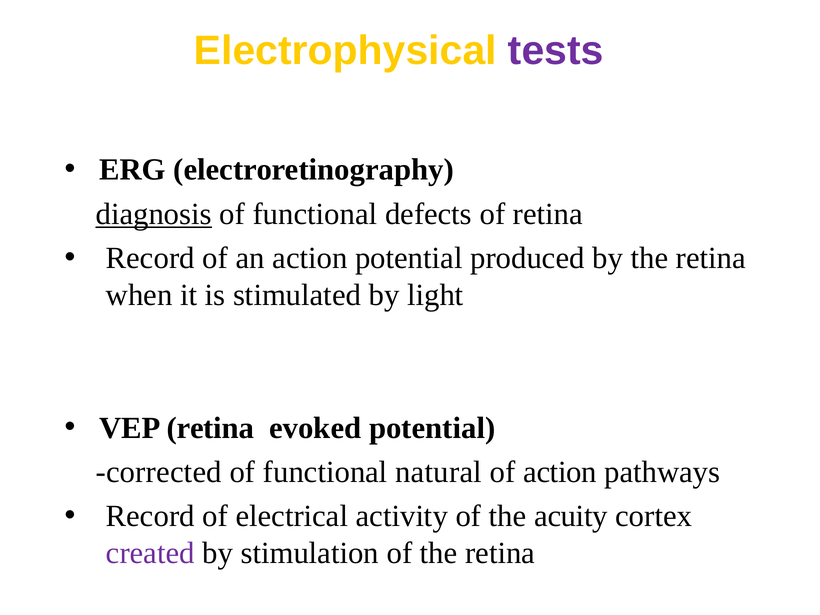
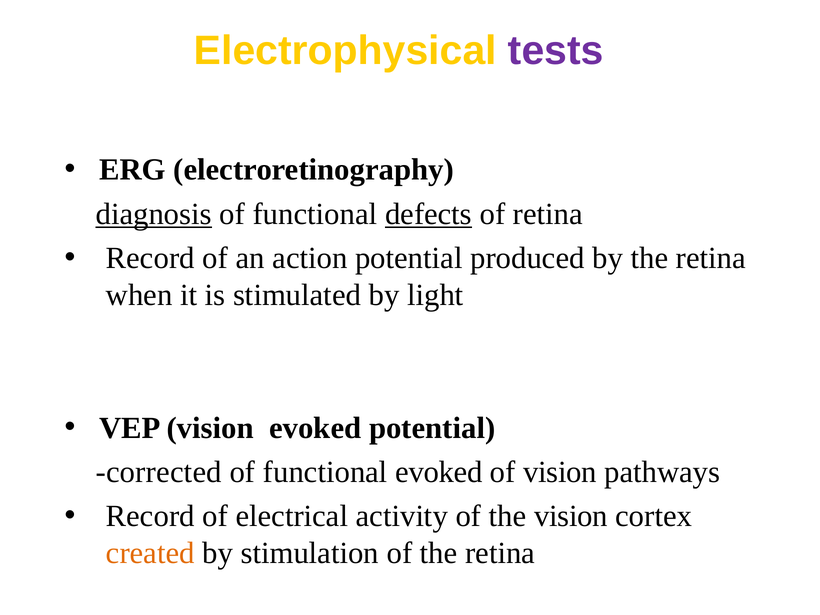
defects underline: none -> present
VEP retina: retina -> vision
functional natural: natural -> evoked
of action: action -> vision
the acuity: acuity -> vision
created colour: purple -> orange
